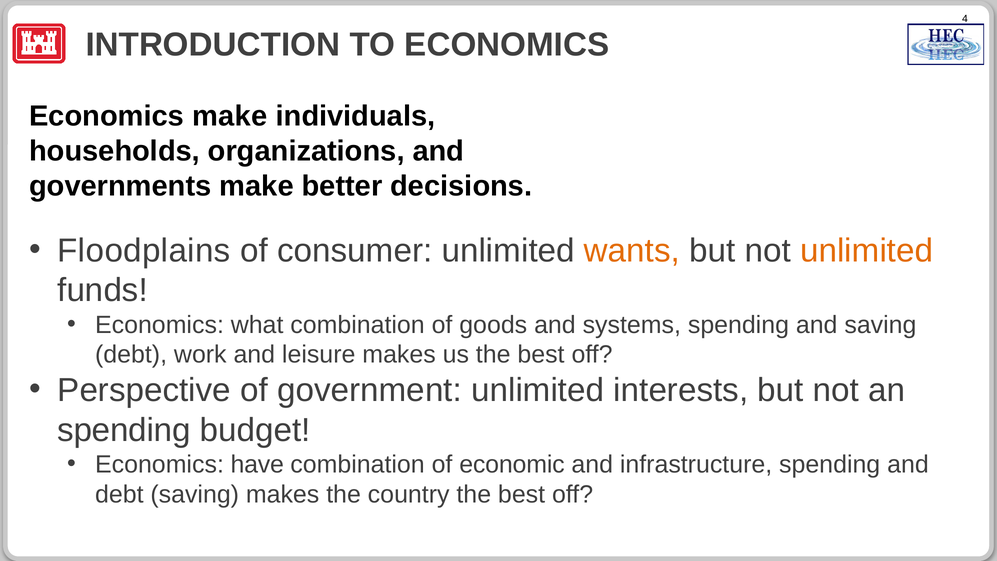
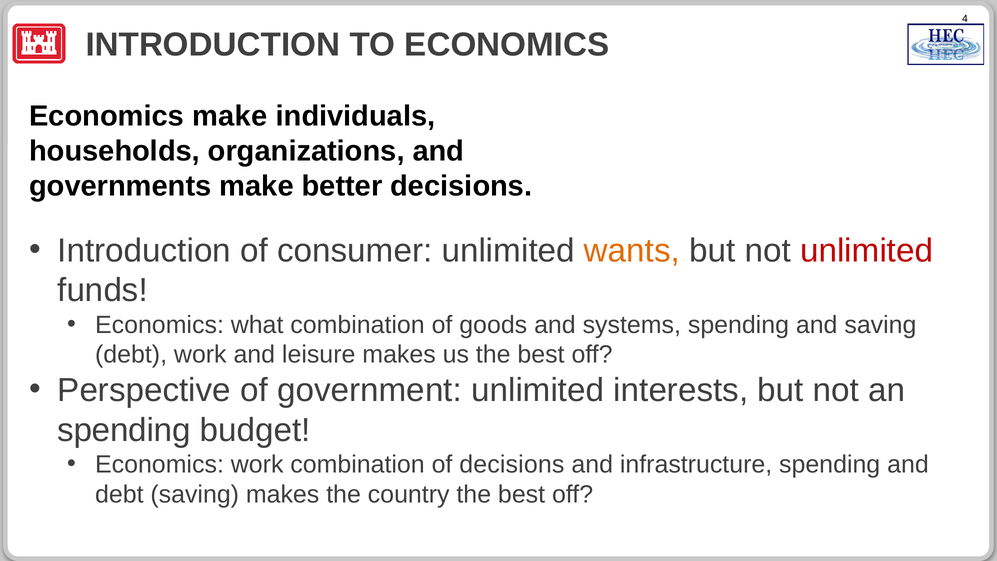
Floodplains at (144, 250): Floodplains -> Introduction
unlimited at (867, 250) colour: orange -> red
Economics have: have -> work
of economic: economic -> decisions
